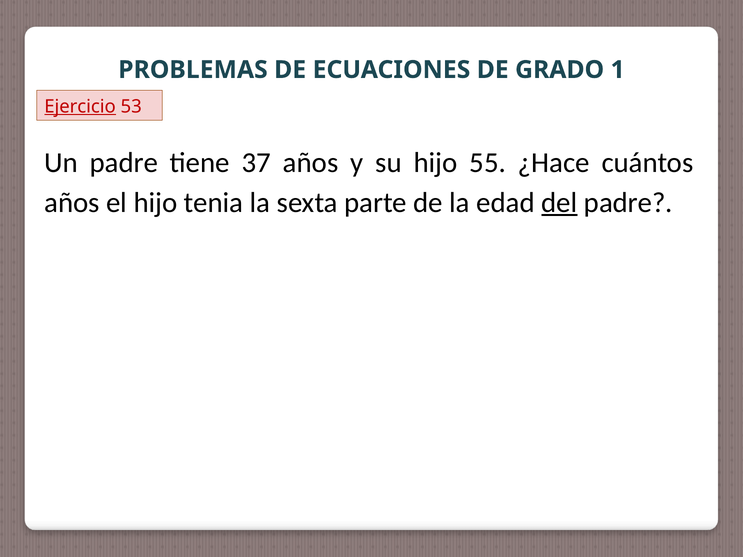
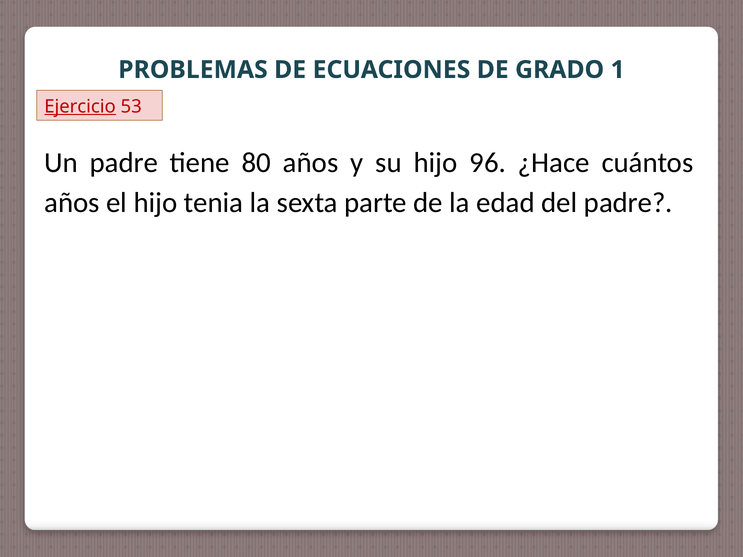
37: 37 -> 80
55: 55 -> 96
del underline: present -> none
